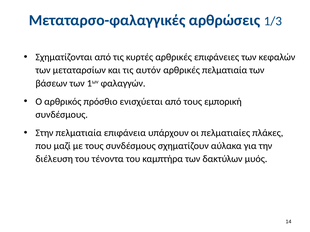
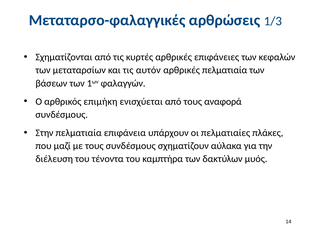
πρόσθιο: πρόσθιο -> επιμήκη
εμπορική: εμπορική -> αναφορά
